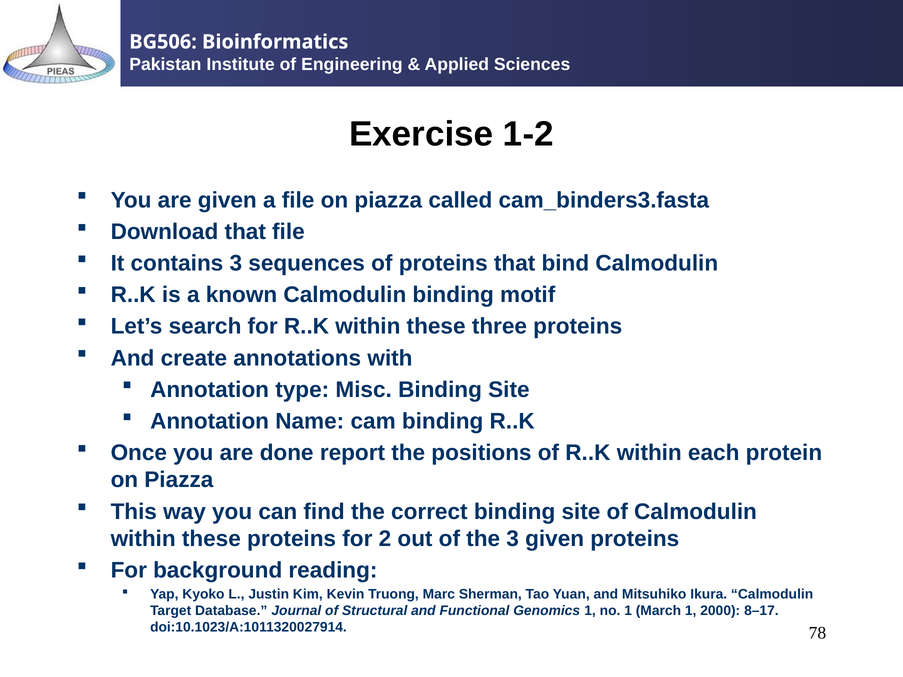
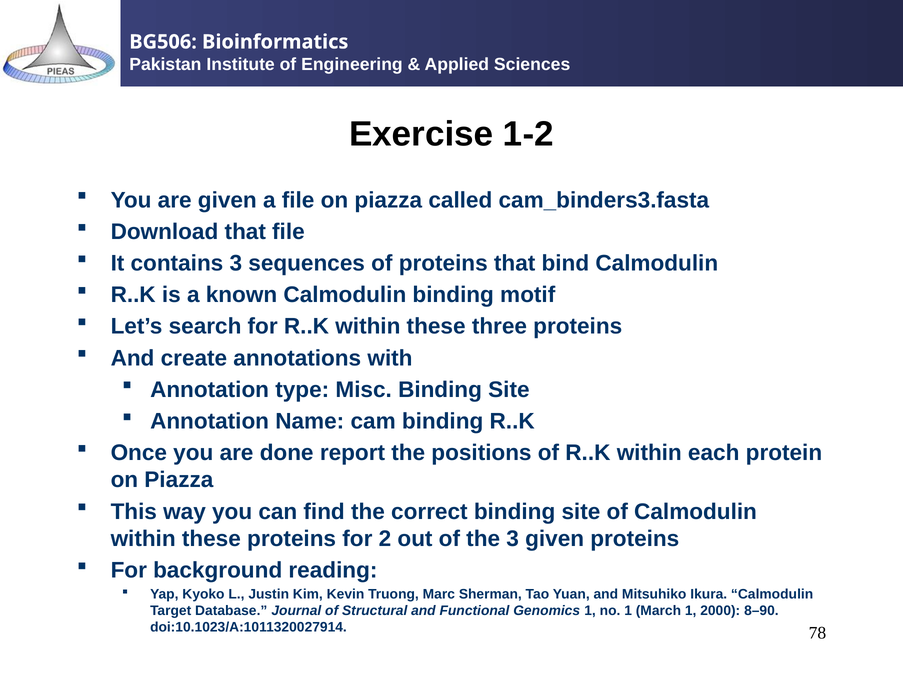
8–17: 8–17 -> 8–90
